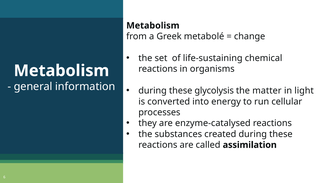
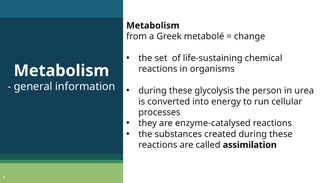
matter: matter -> person
light: light -> urea
